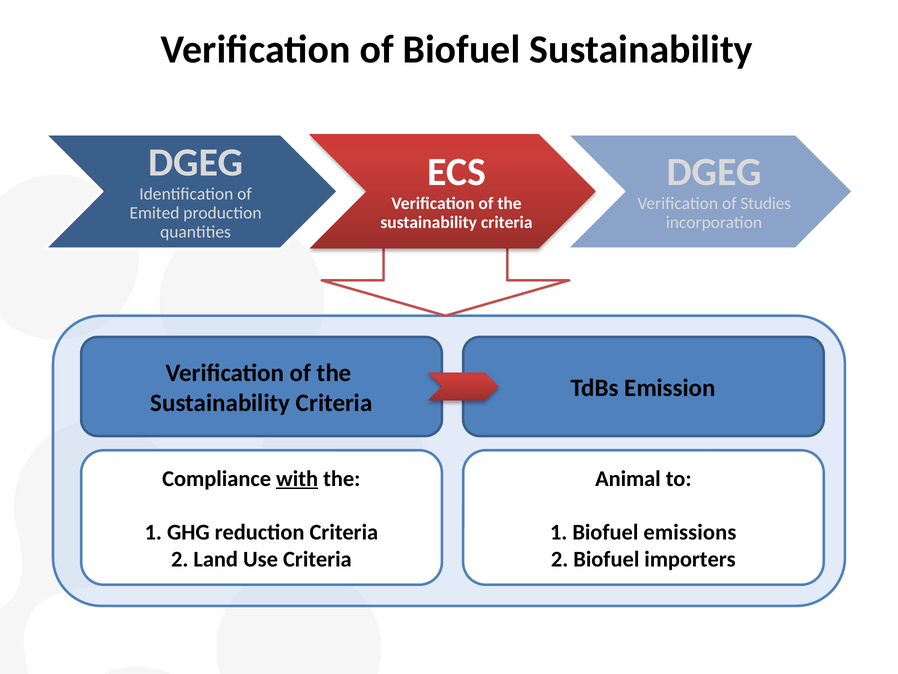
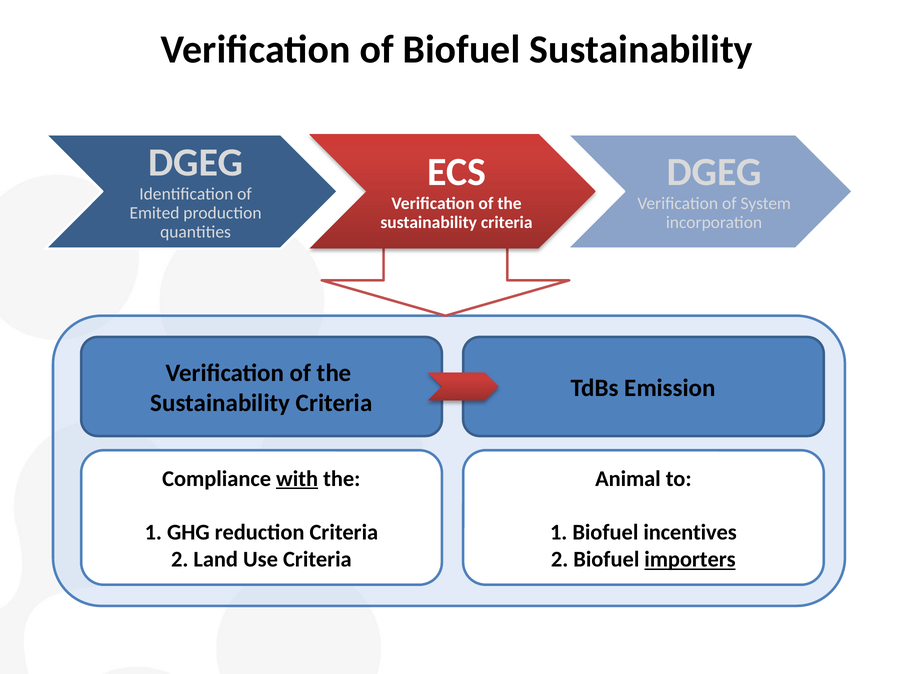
Studies: Studies -> System
emissions: emissions -> incentives
importers underline: none -> present
